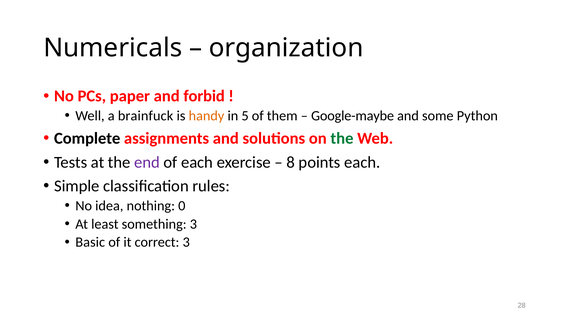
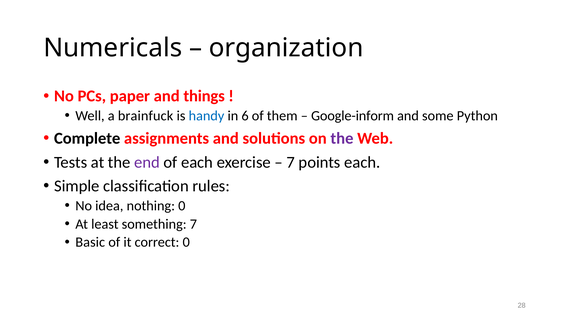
forbid: forbid -> things
handy colour: orange -> blue
5: 5 -> 6
Google-maybe: Google-maybe -> Google-inform
the at (342, 138) colour: green -> purple
8 at (291, 162): 8 -> 7
something 3: 3 -> 7
correct 3: 3 -> 0
